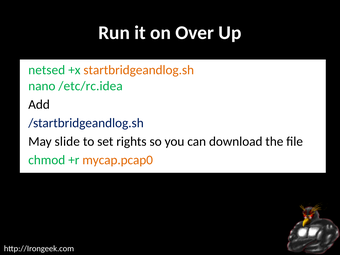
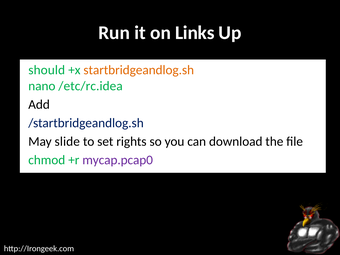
Over: Over -> Links
netsed: netsed -> should
mycap.pcap0 colour: orange -> purple
